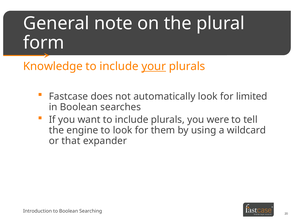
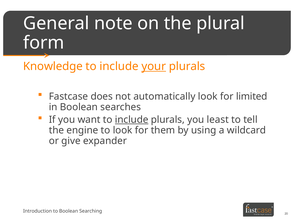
include at (132, 119) underline: none -> present
were: were -> least
that: that -> give
